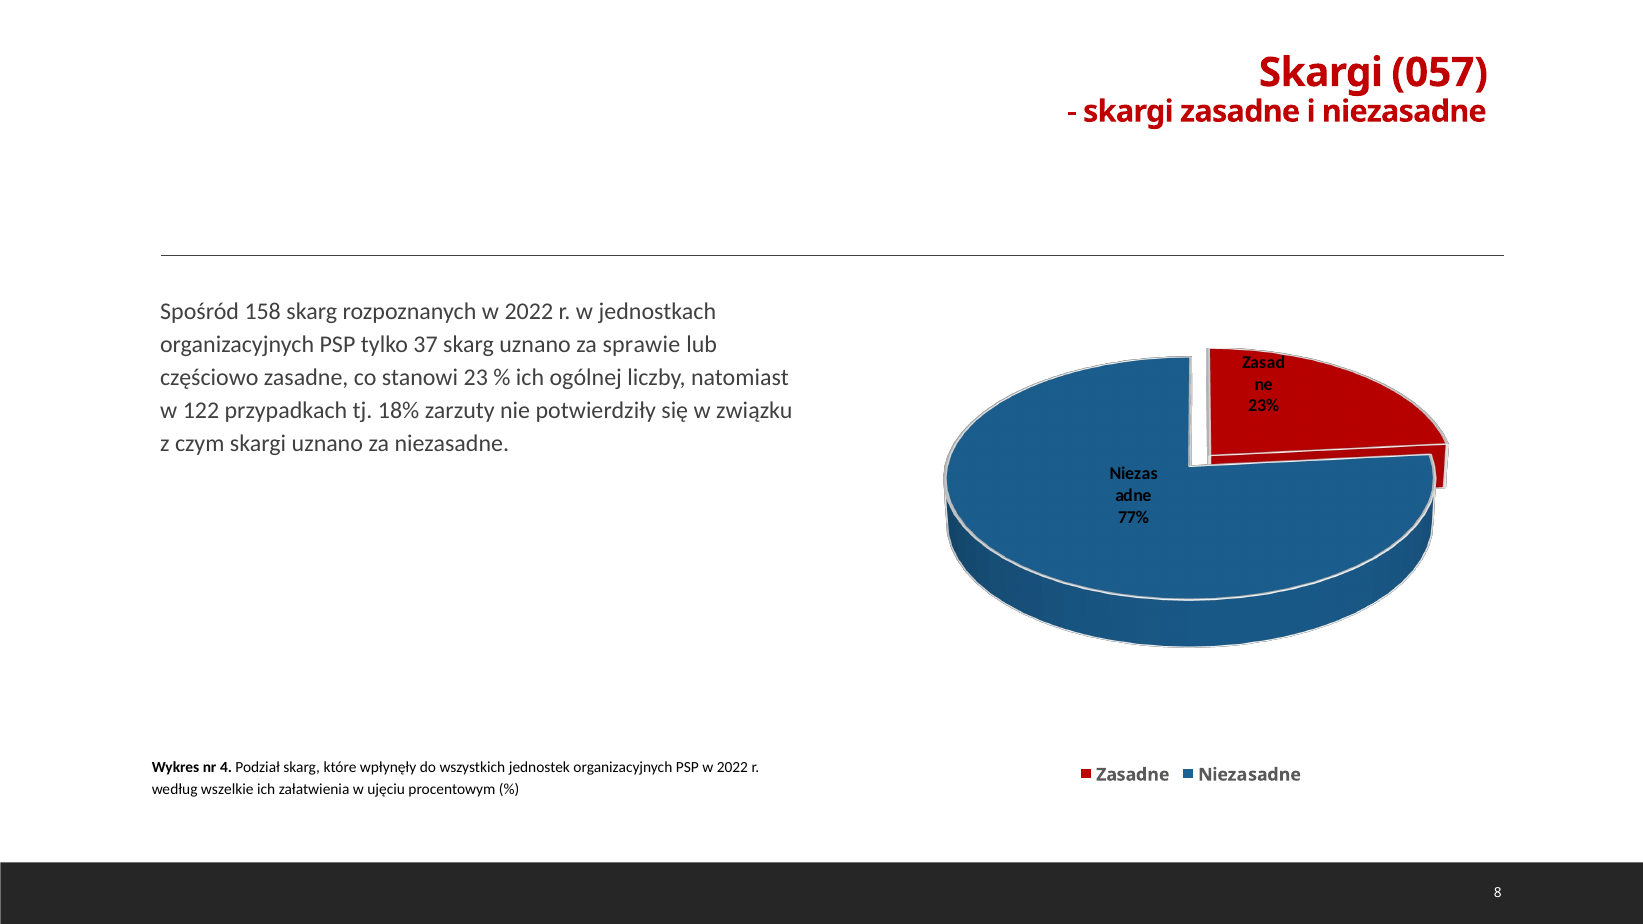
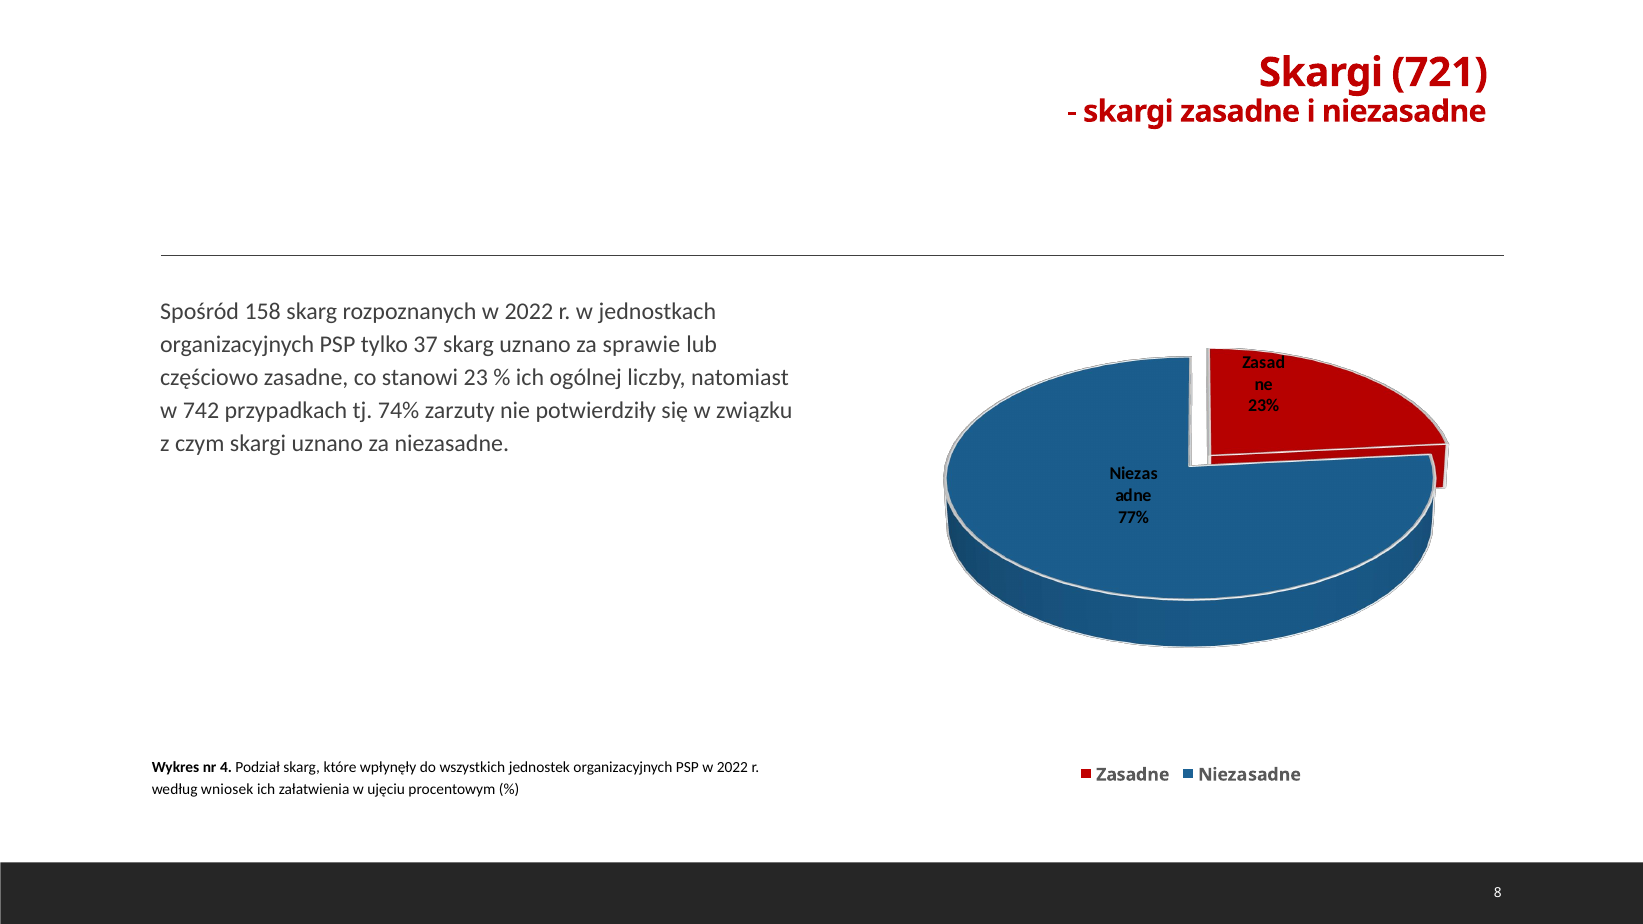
057: 057 -> 721
122: 122 -> 742
18%: 18% -> 74%
wszelkie: wszelkie -> wniosek
